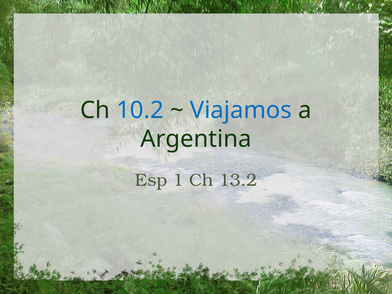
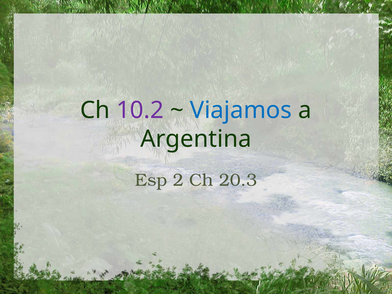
10.2 colour: blue -> purple
1: 1 -> 2
13.2: 13.2 -> 20.3
